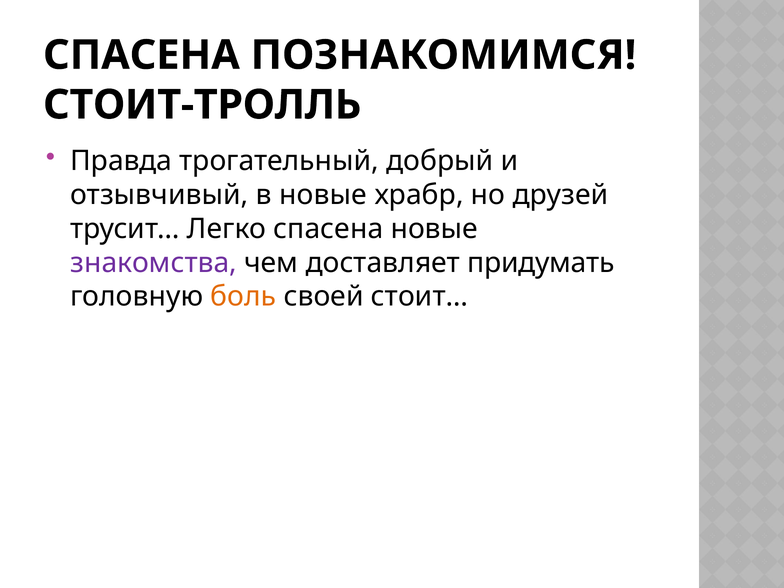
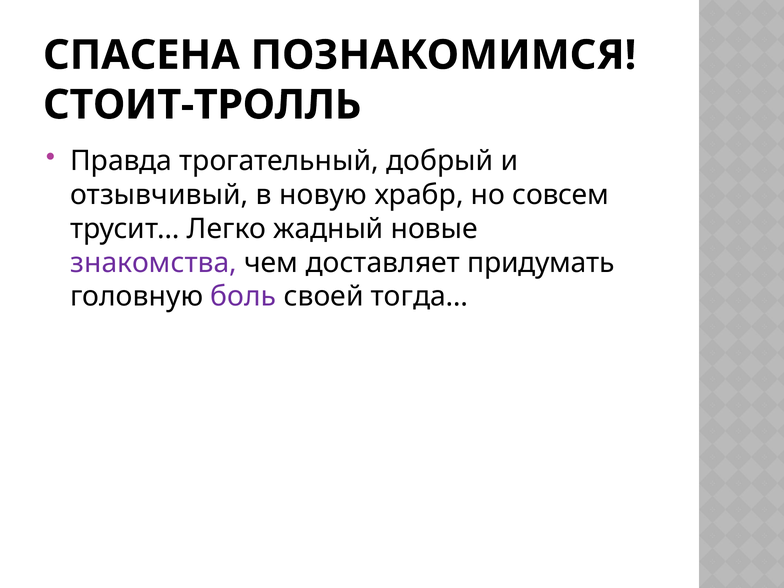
в новые: новые -> новую
друзей: друзей -> совсем
Легко спасена: спасена -> жадный
боль colour: orange -> purple
стоит…: стоит… -> тогда…
